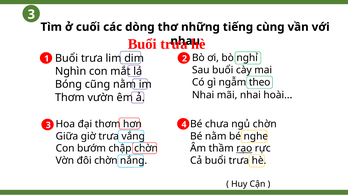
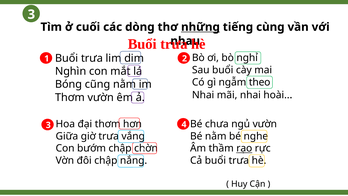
những underline: none -> present
ngủ chờn: chờn -> vườn
đôi chờn: chờn -> chập
